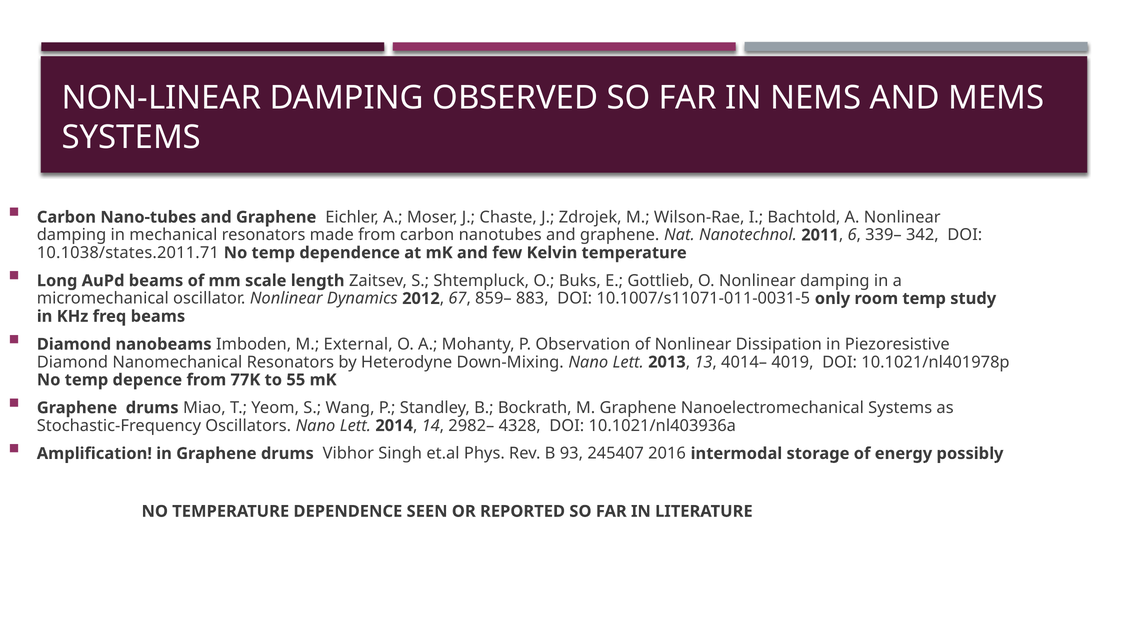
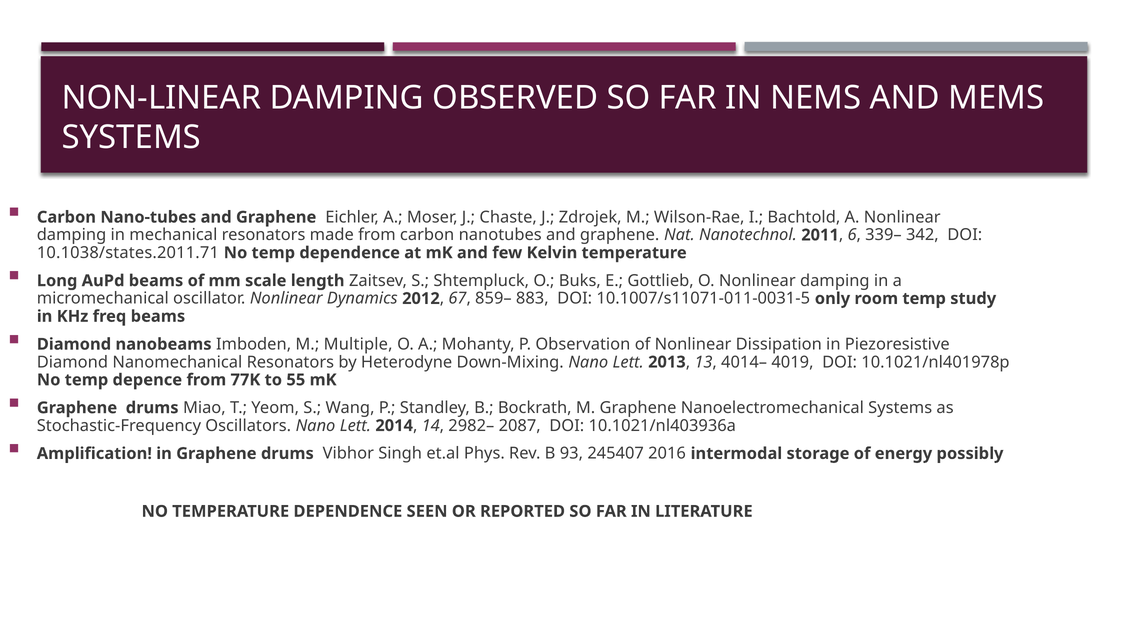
External: External -> Multiple
4328: 4328 -> 2087
